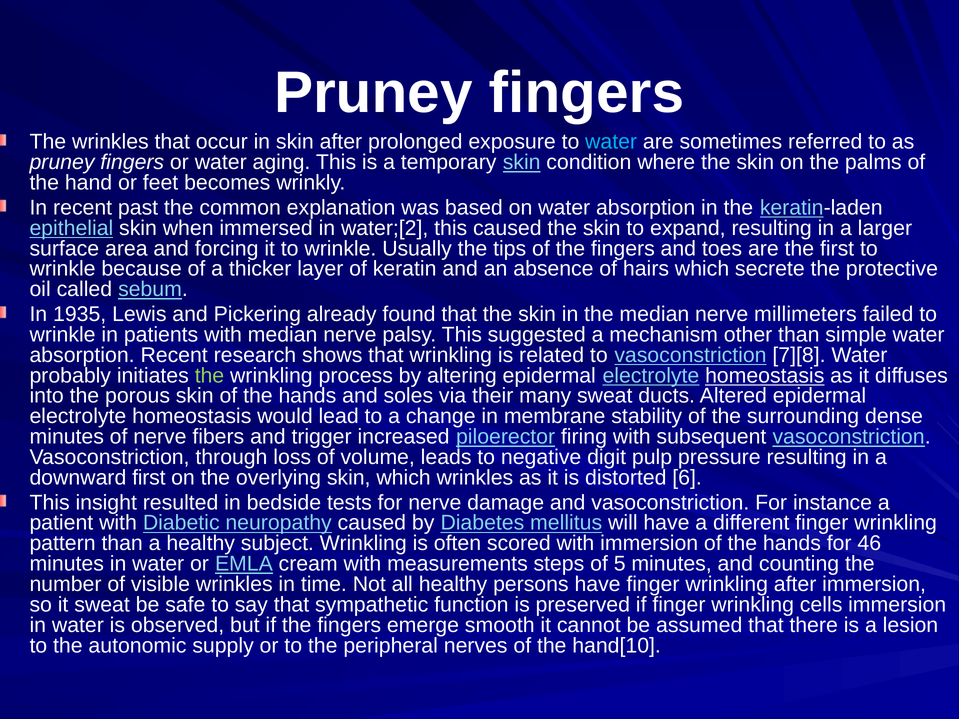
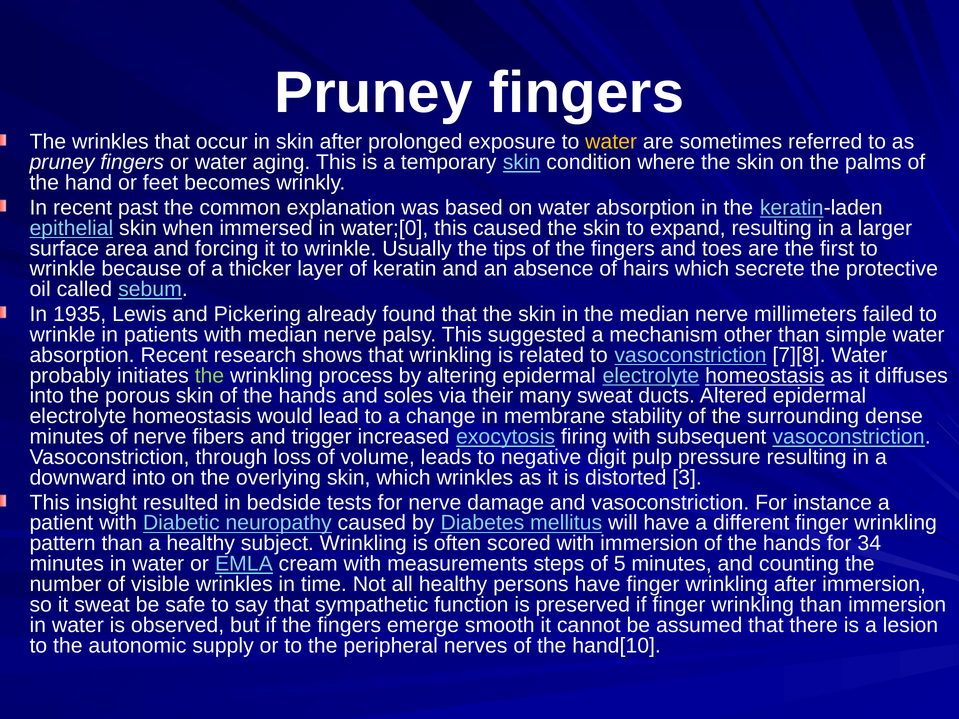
water at (611, 142) colour: light blue -> yellow
water;[2: water;[2 -> water;[0
piloerector: piloerector -> exocytosis
downward first: first -> into
6: 6 -> 3
46: 46 -> 34
wrinkling cells: cells -> than
